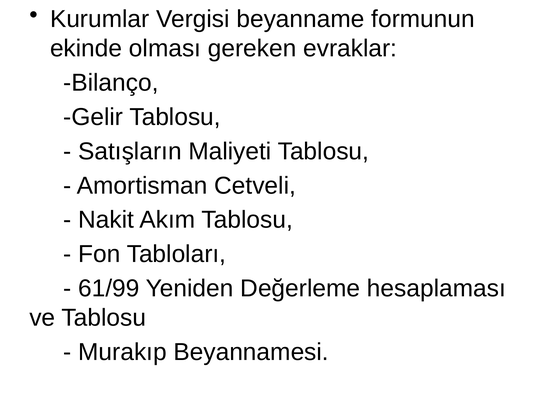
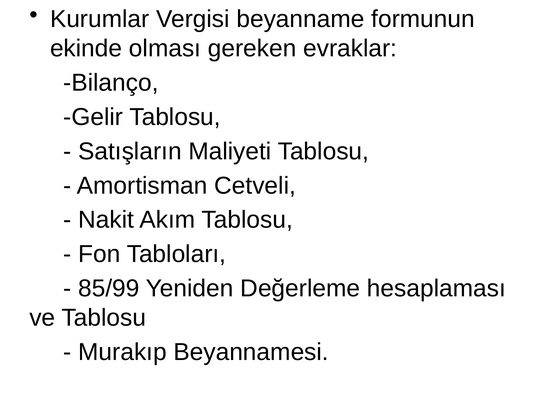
61/99: 61/99 -> 85/99
